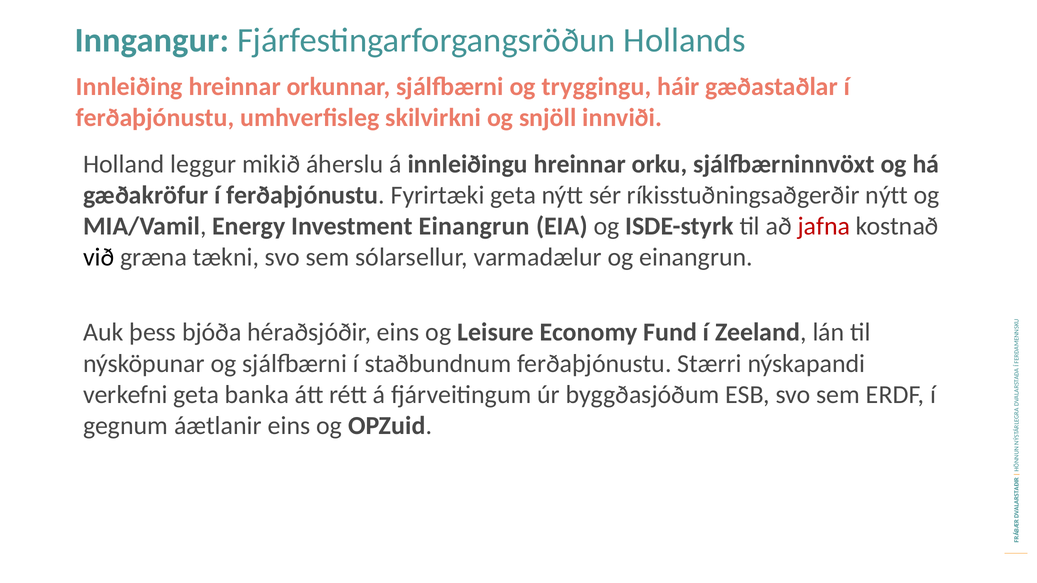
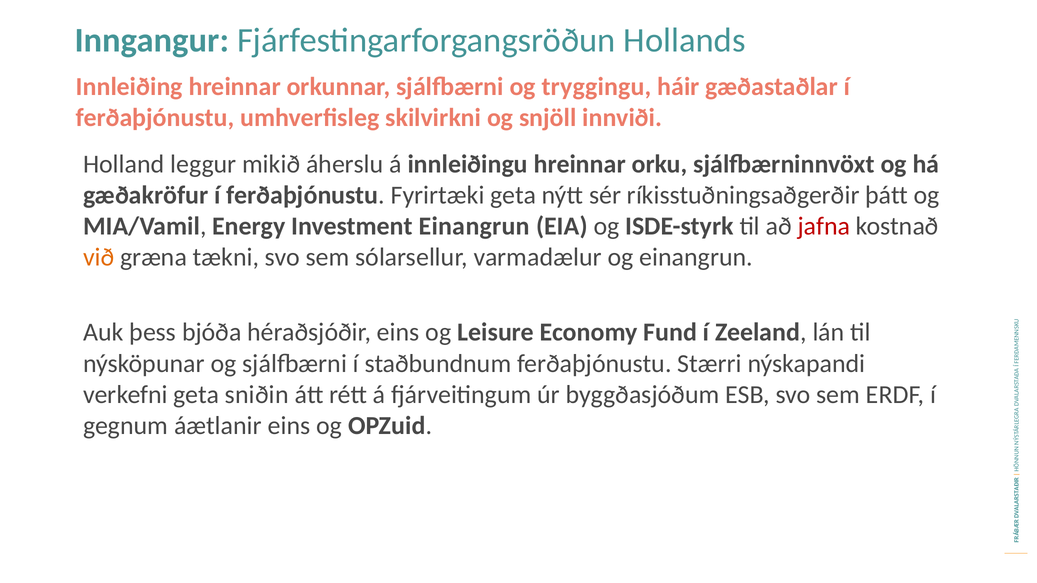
ríkisstuðningsaðgerðir nýtt: nýtt -> þátt
við colour: black -> orange
banka: banka -> sniðin
